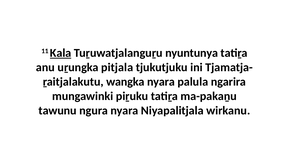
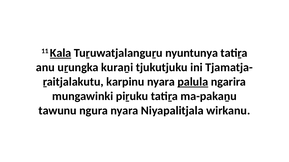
pitjala: pitjala -> kuraṉi
wangka: wangka -> karpinu
palula underline: none -> present
